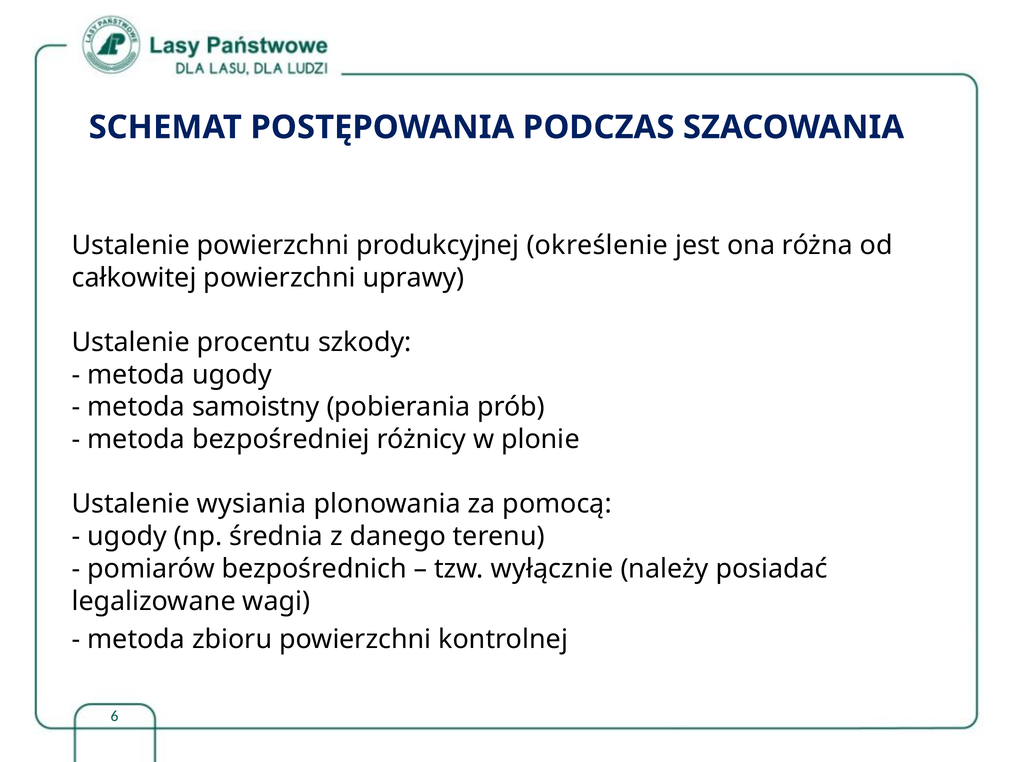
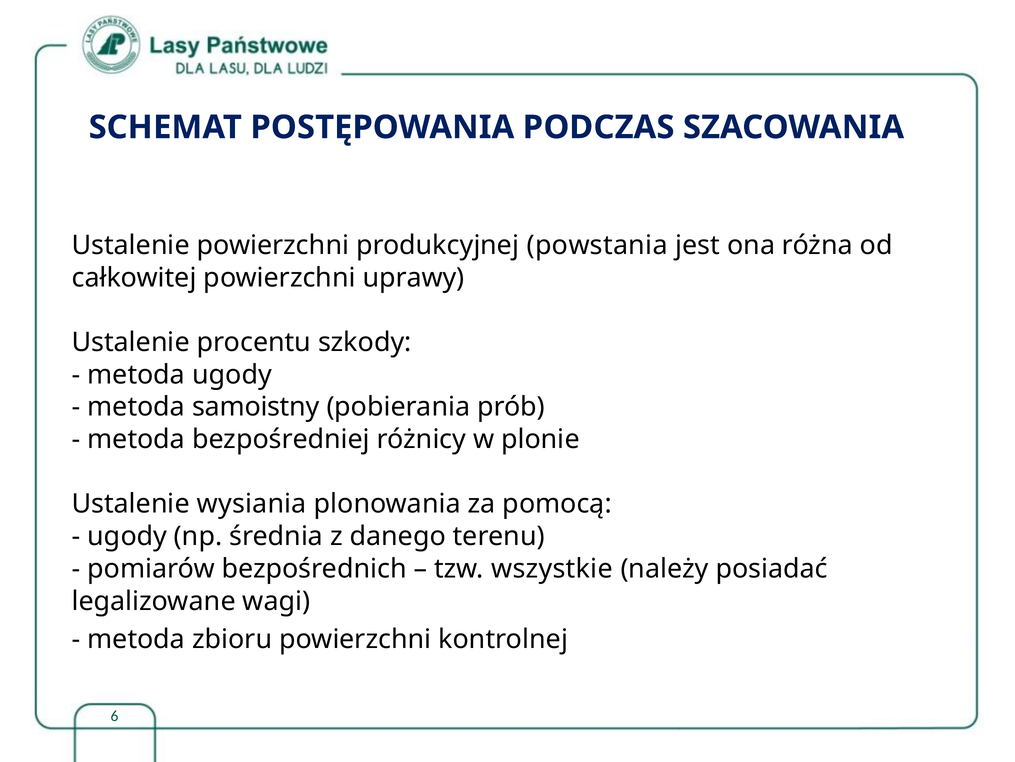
określenie: określenie -> powstania
wyłącznie: wyłącznie -> wszystkie
